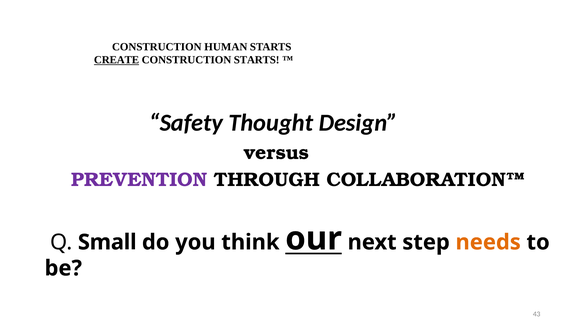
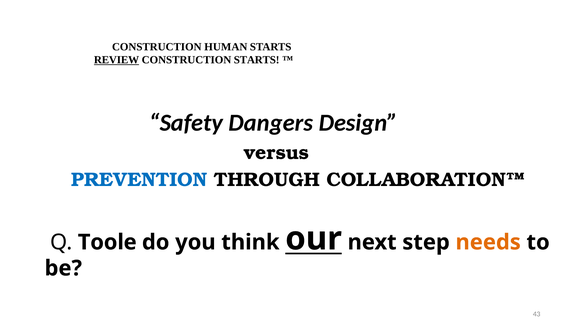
CREATE: CREATE -> REVIEW
Thought: Thought -> Dangers
PREVENTION colour: purple -> blue
Small: Small -> Toole
